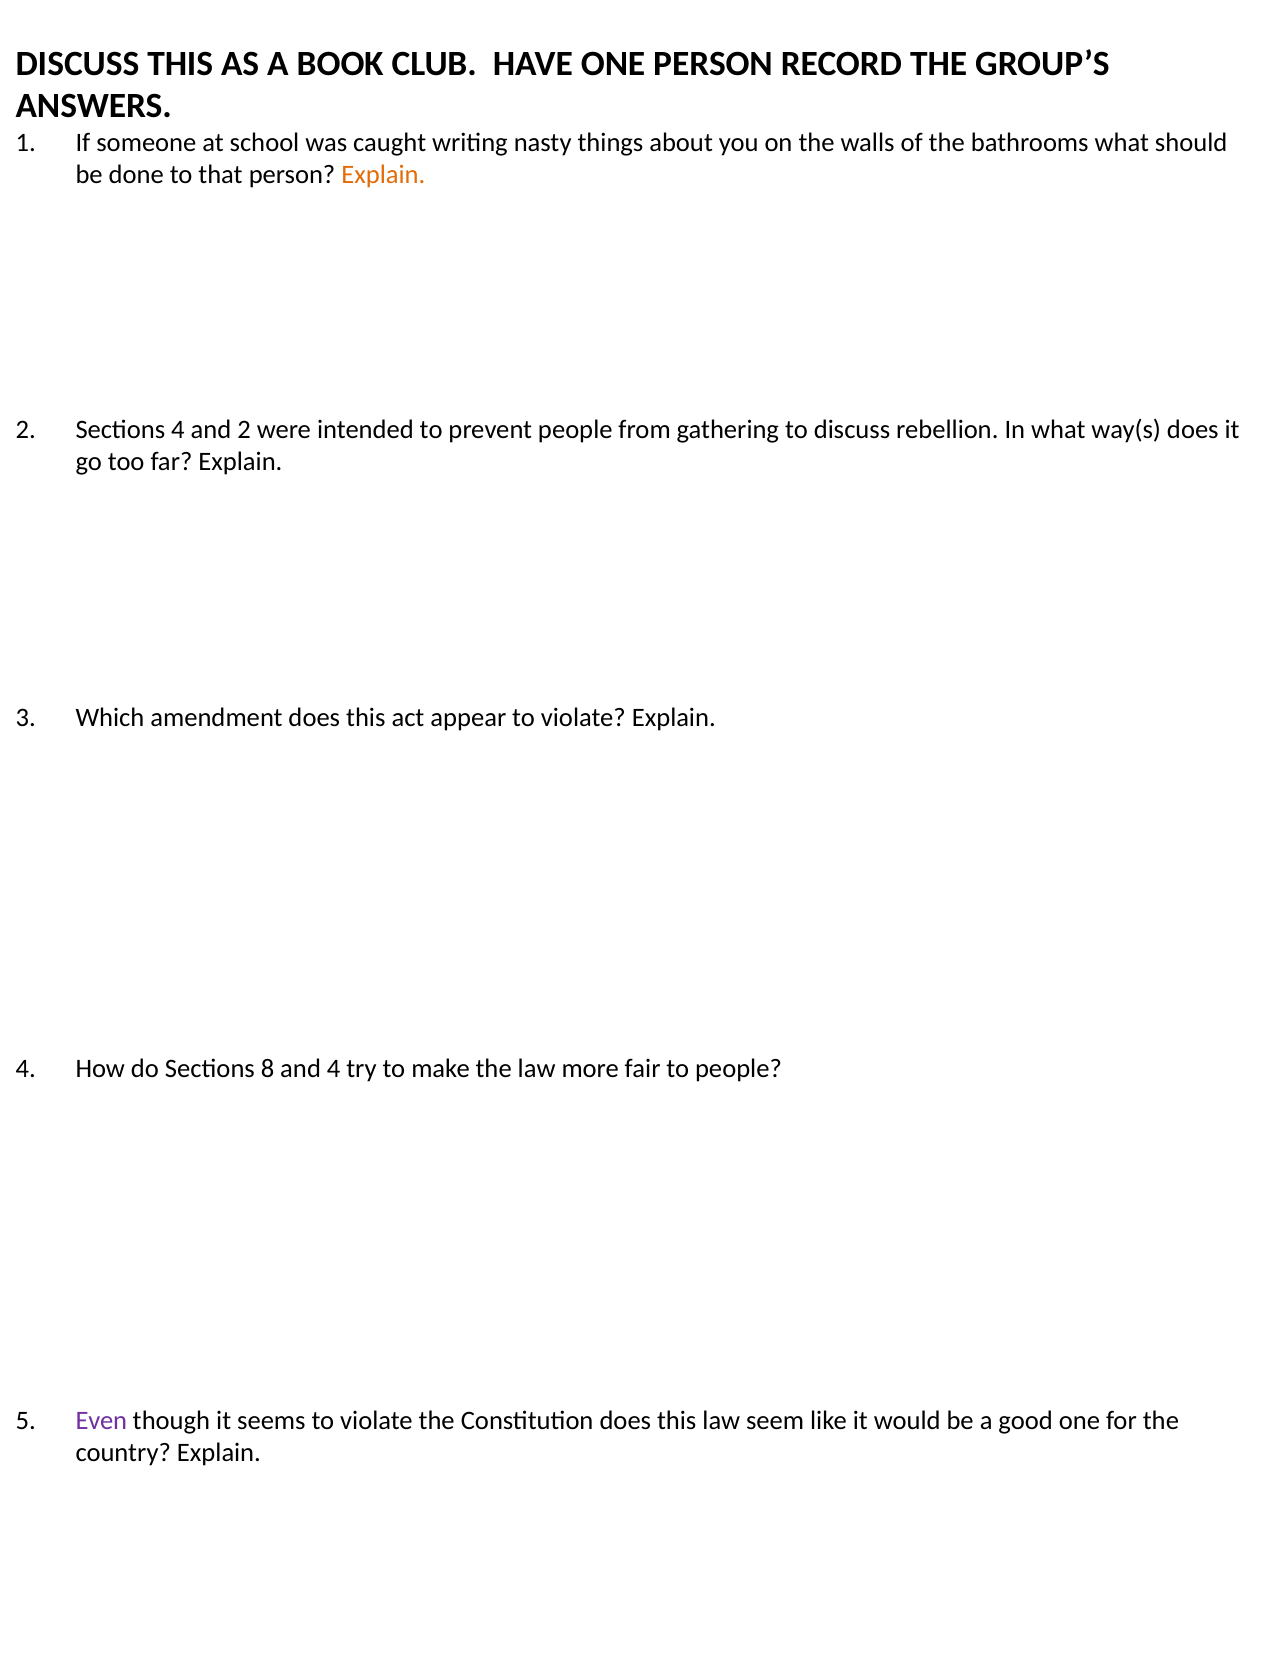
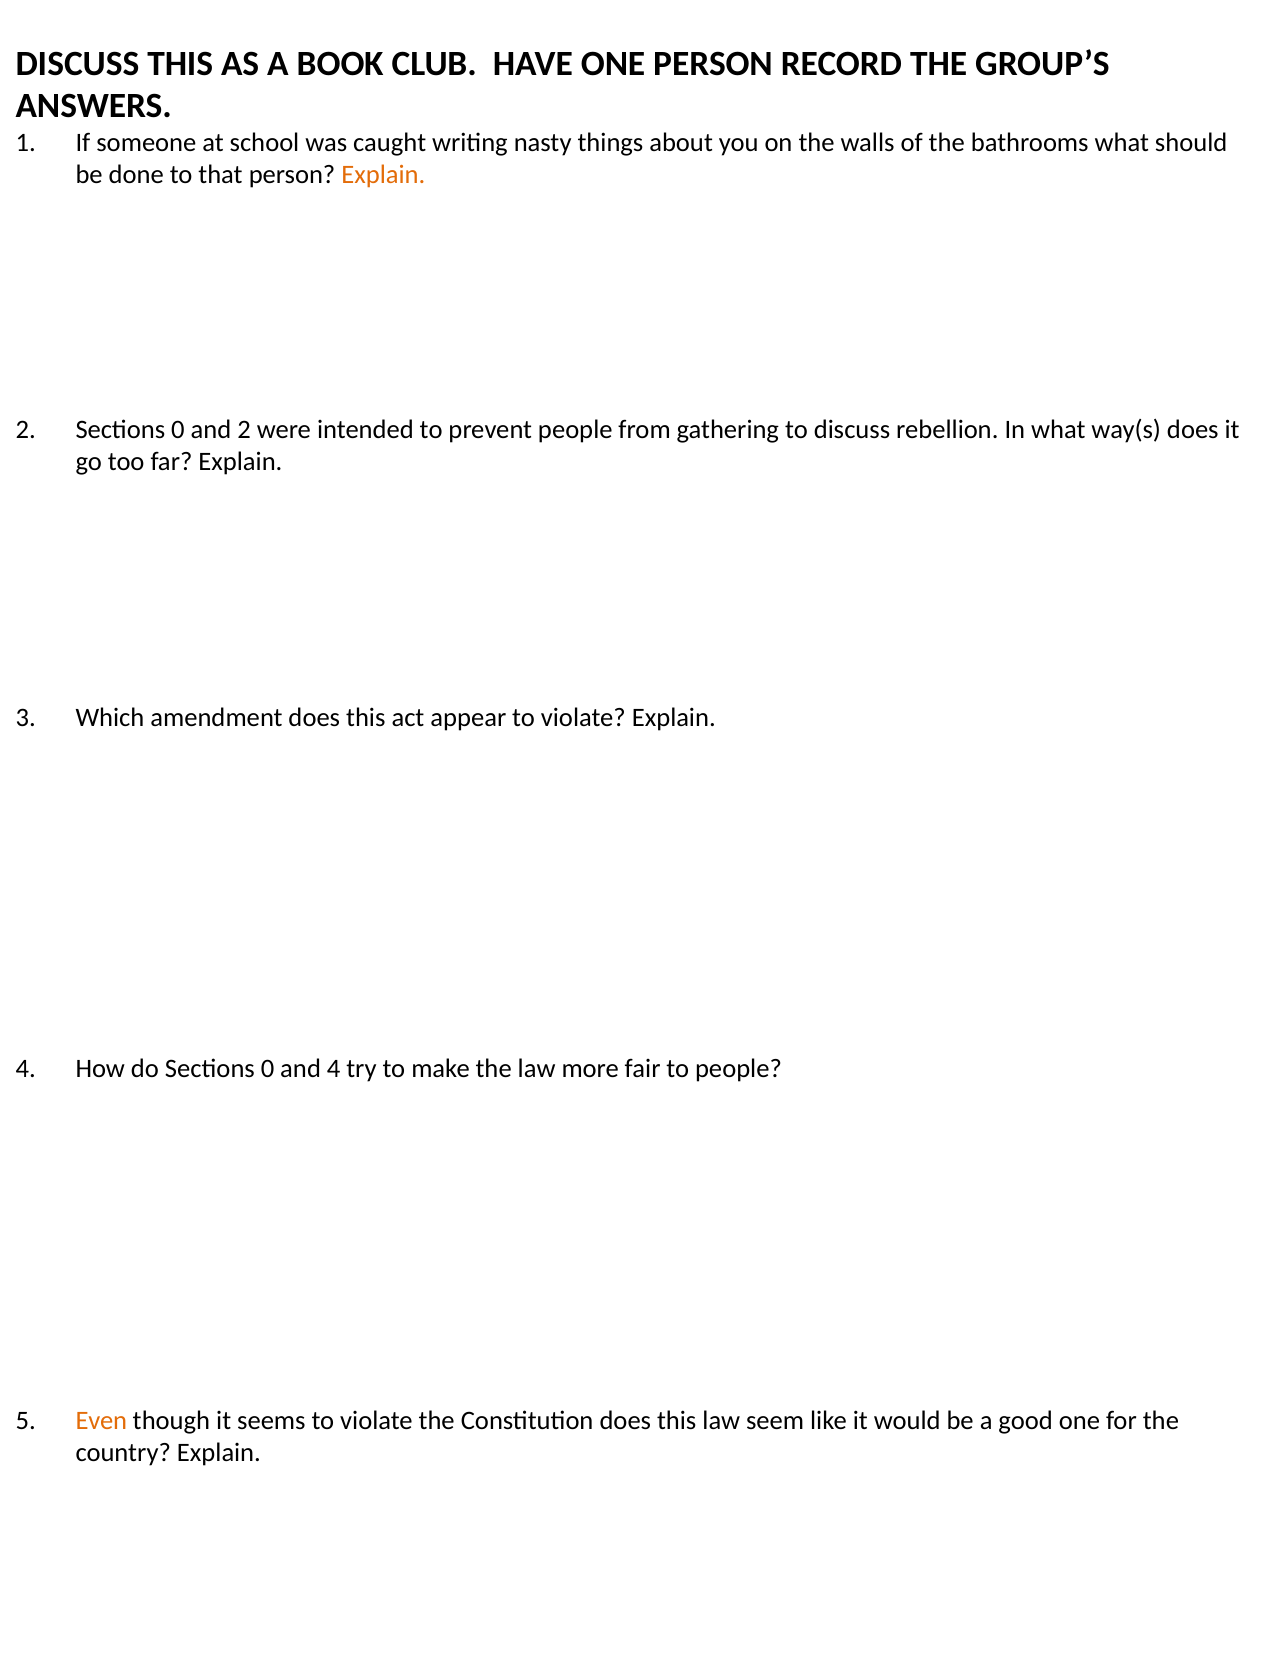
2 Sections 4: 4 -> 0
do Sections 8: 8 -> 0
Even colour: purple -> orange
